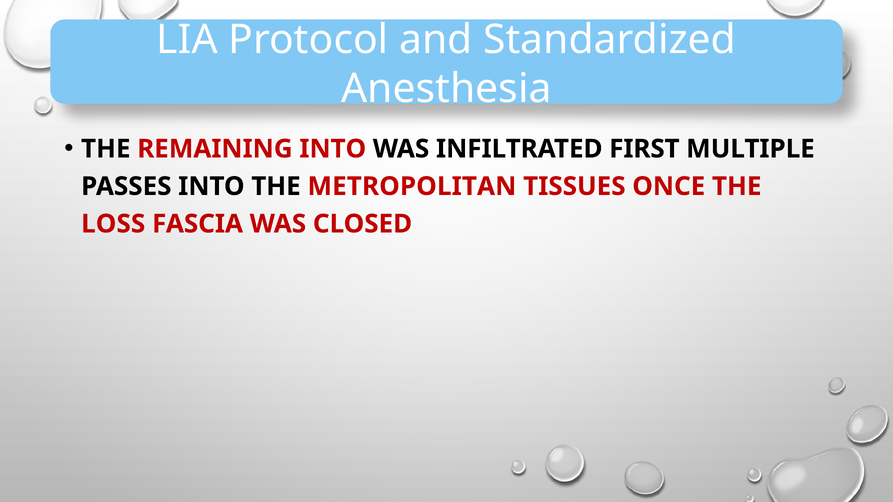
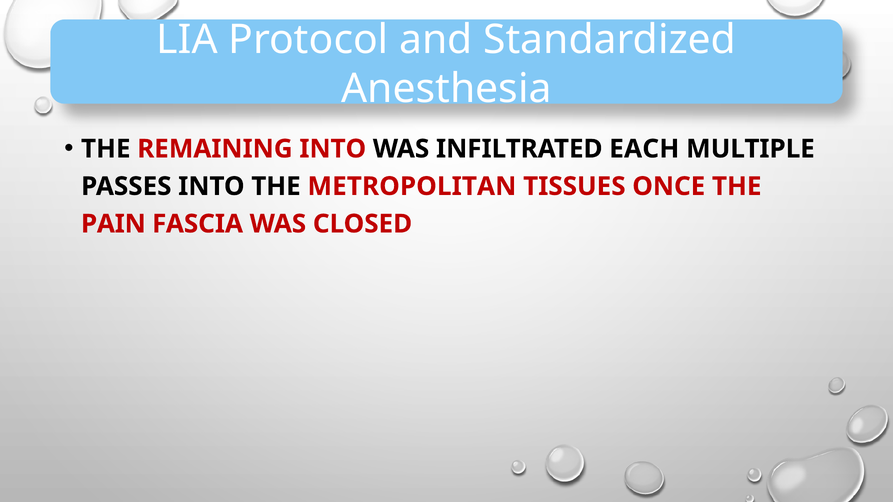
FIRST: FIRST -> EACH
LOSS: LOSS -> PAIN
